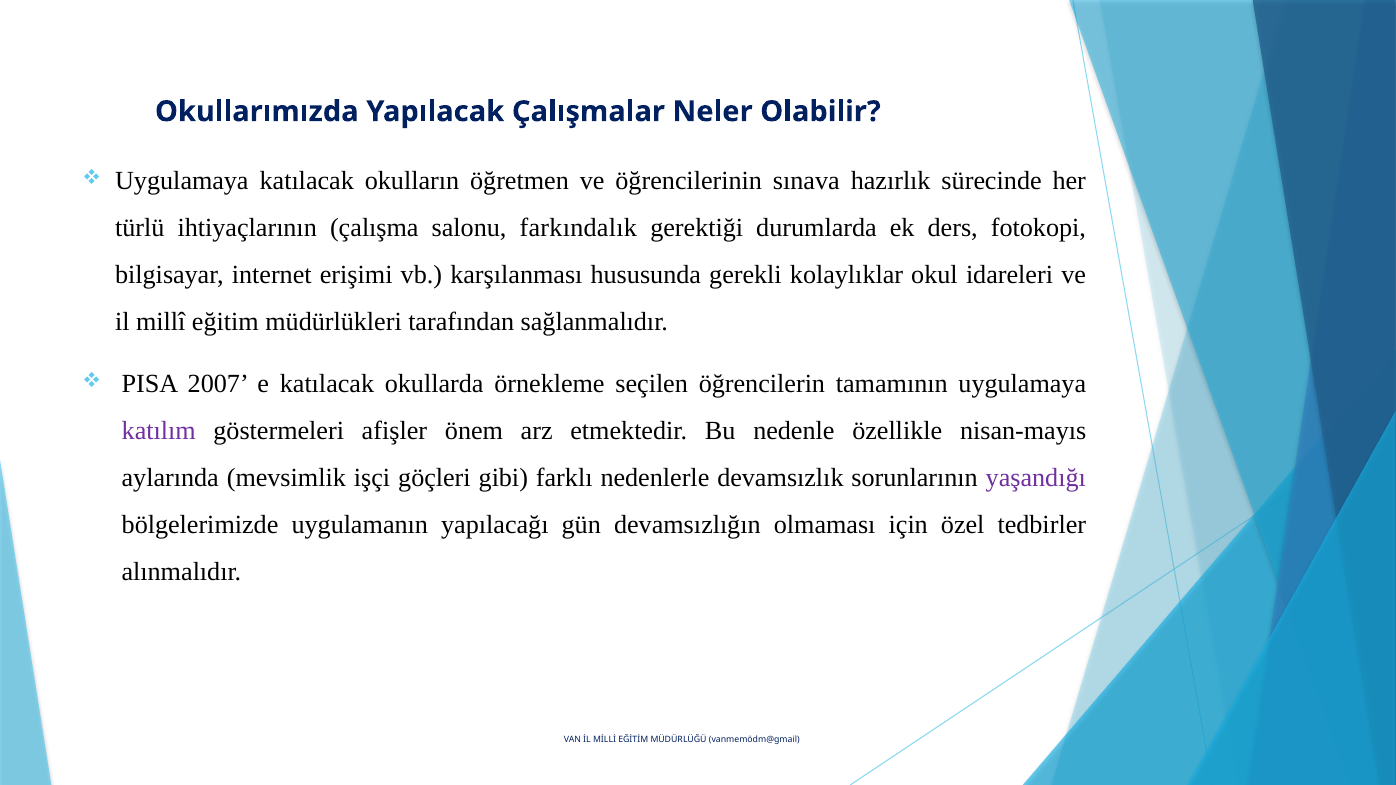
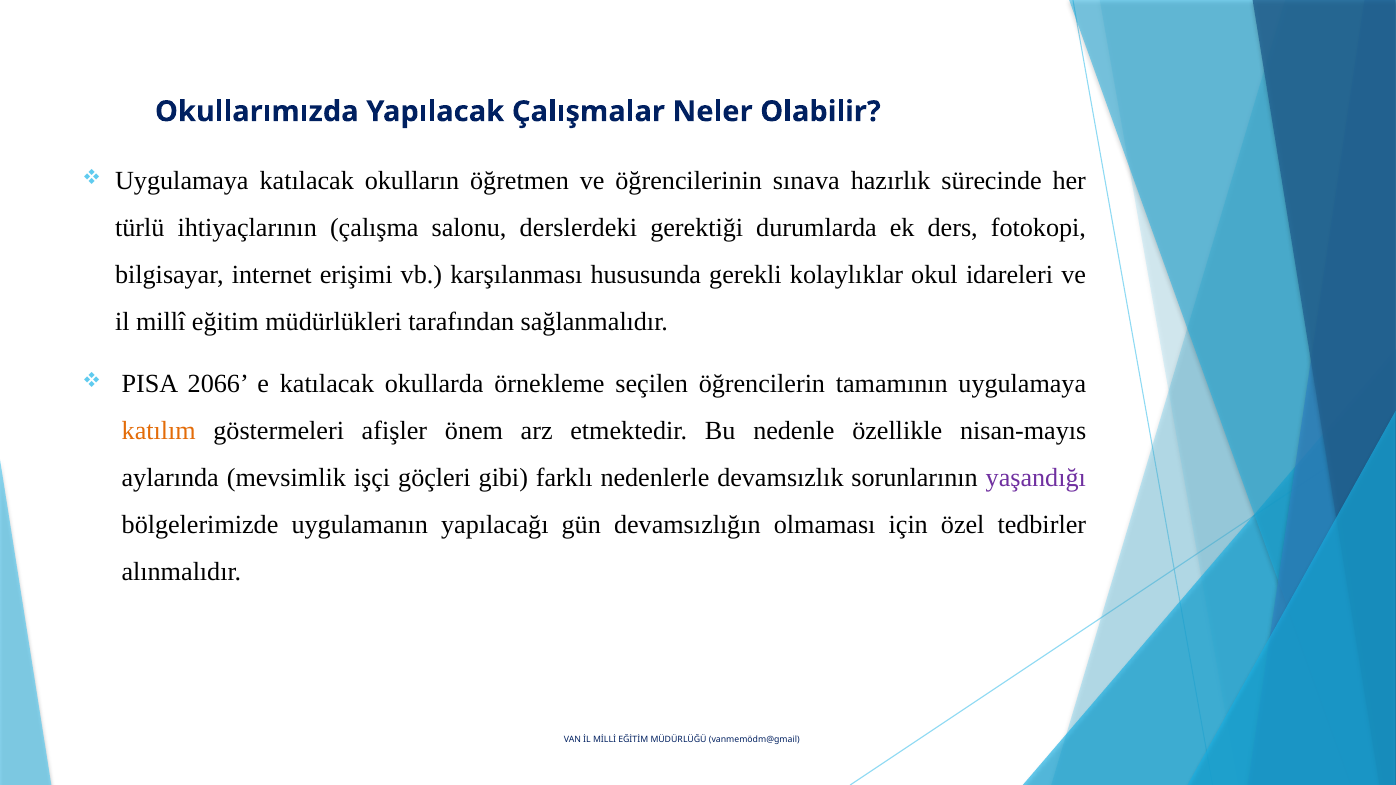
farkındalık: farkındalık -> derslerdeki
2007: 2007 -> 2066
katılım colour: purple -> orange
